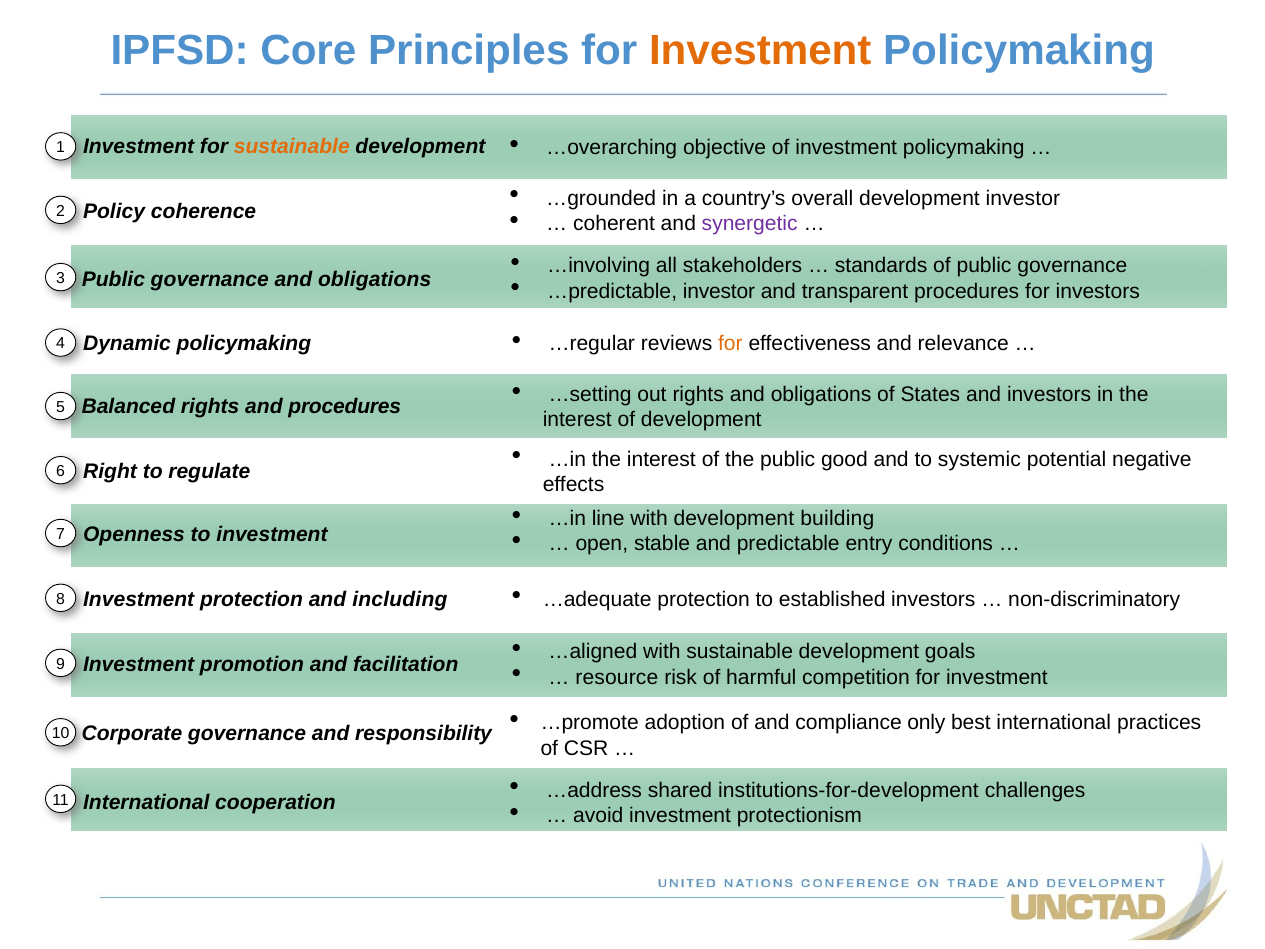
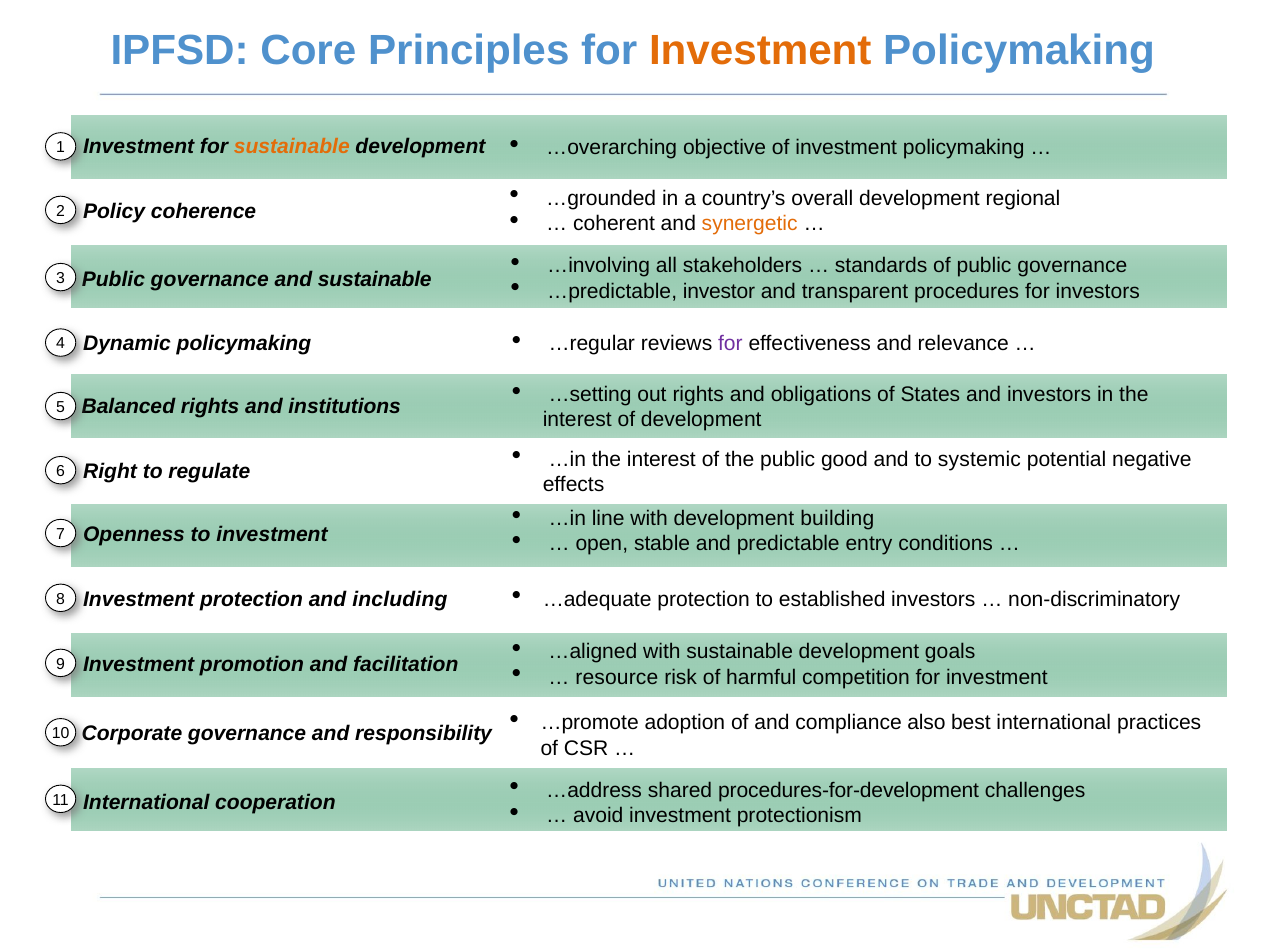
development investor: investor -> regional
synergetic colour: purple -> orange
governance and obligations: obligations -> sustainable
for at (730, 344) colour: orange -> purple
and procedures: procedures -> institutions
only: only -> also
institutions-for-development: institutions-for-development -> procedures-for-development
